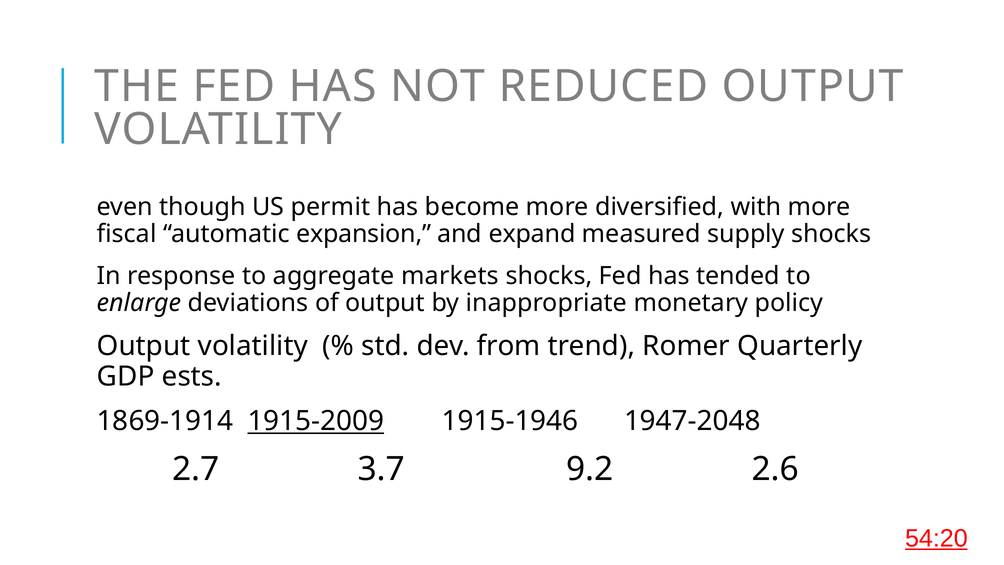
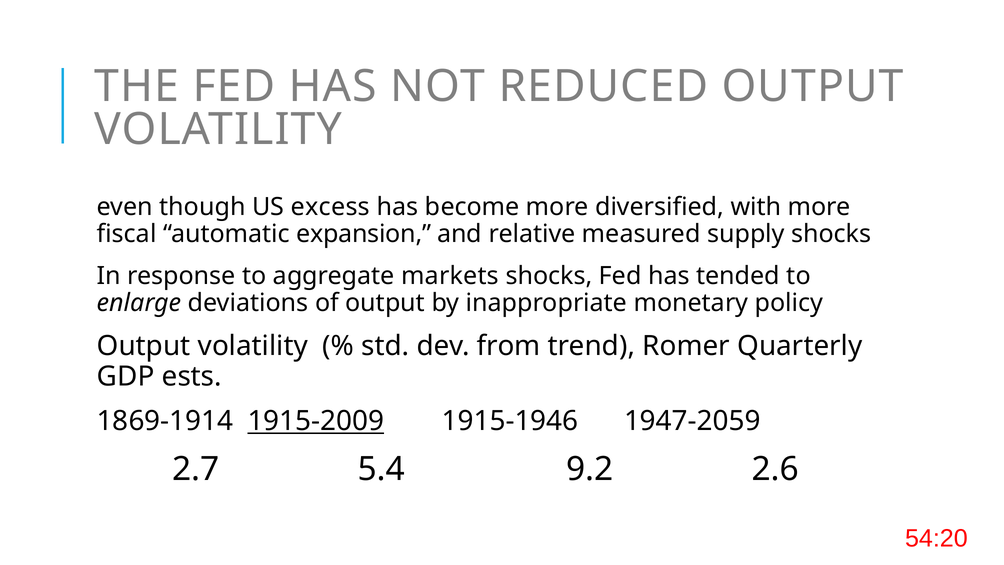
permit: permit -> excess
expand: expand -> relative
1947-2048: 1947-2048 -> 1947-2059
3.7: 3.7 -> 5.4
54:20 underline: present -> none
